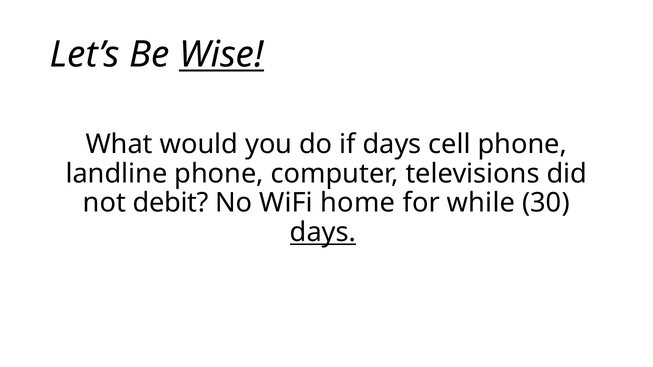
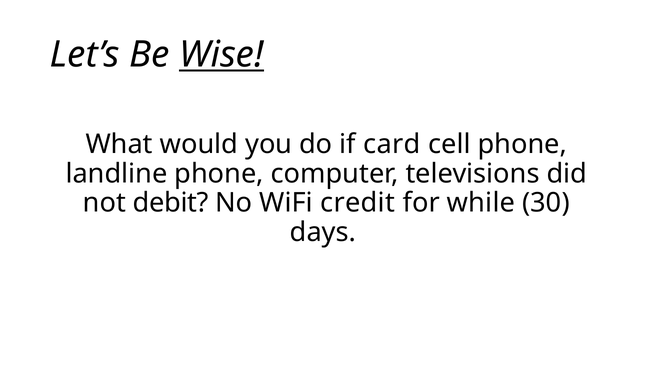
if days: days -> card
home: home -> credit
days at (323, 233) underline: present -> none
